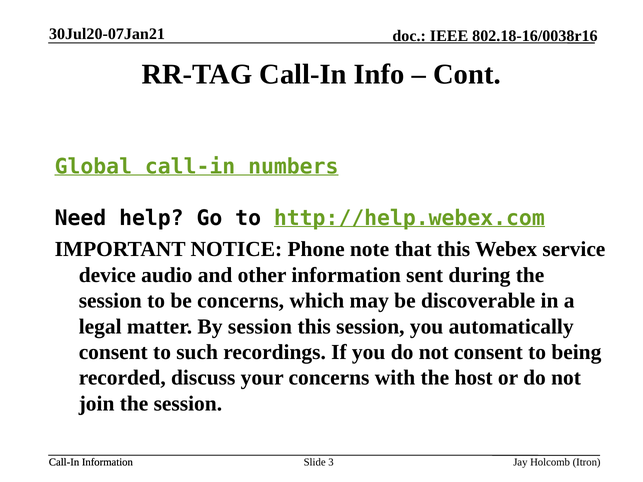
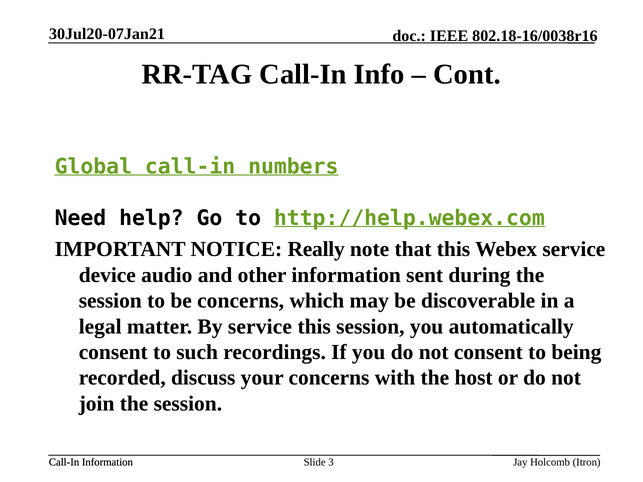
Phone: Phone -> Really
By session: session -> service
